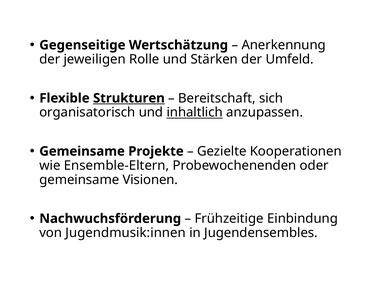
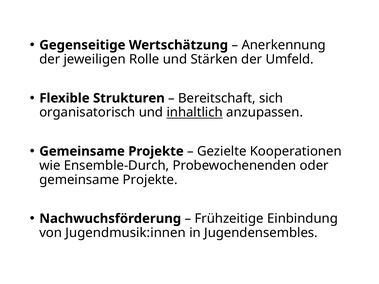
Strukturen underline: present -> none
Ensemble-Eltern: Ensemble-Eltern -> Ensemble-Durch
Visionen at (150, 180): Visionen -> Projekte
